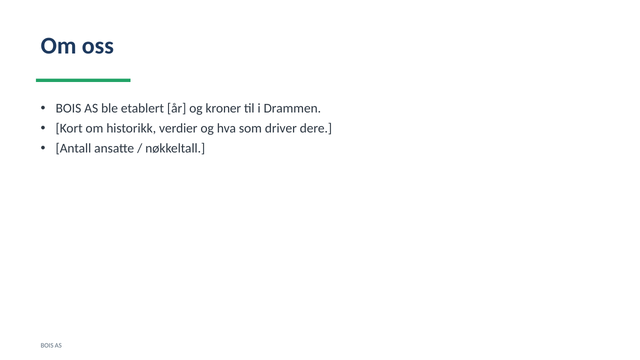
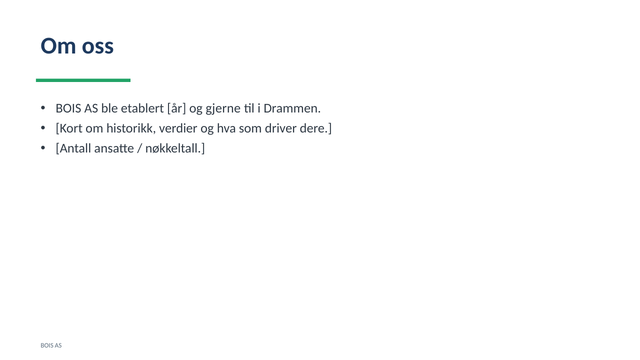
kroner: kroner -> gjerne
